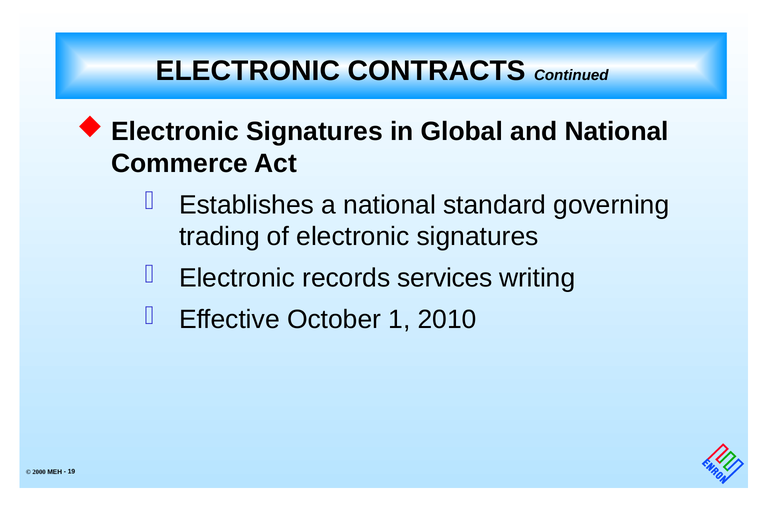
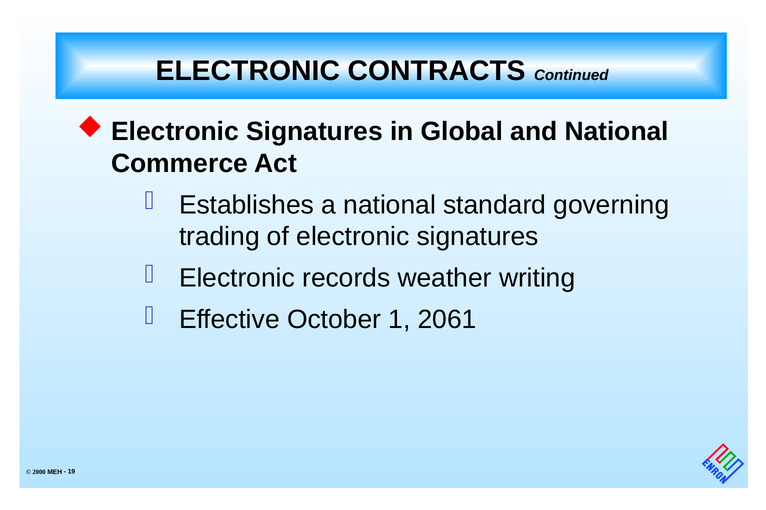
services: services -> weather
2010: 2010 -> 2061
